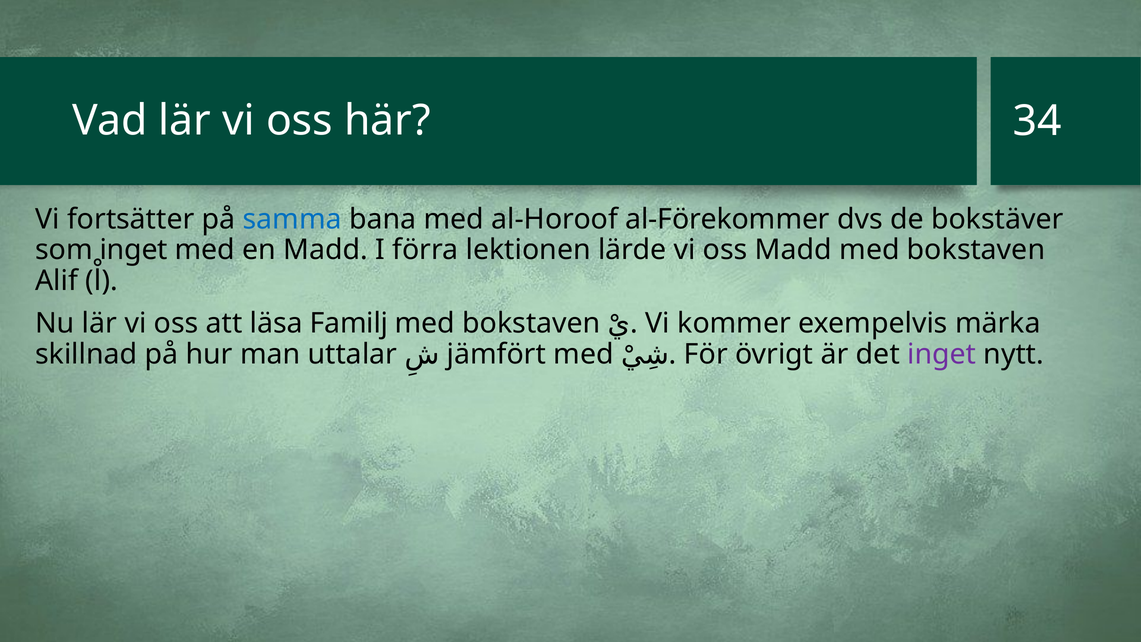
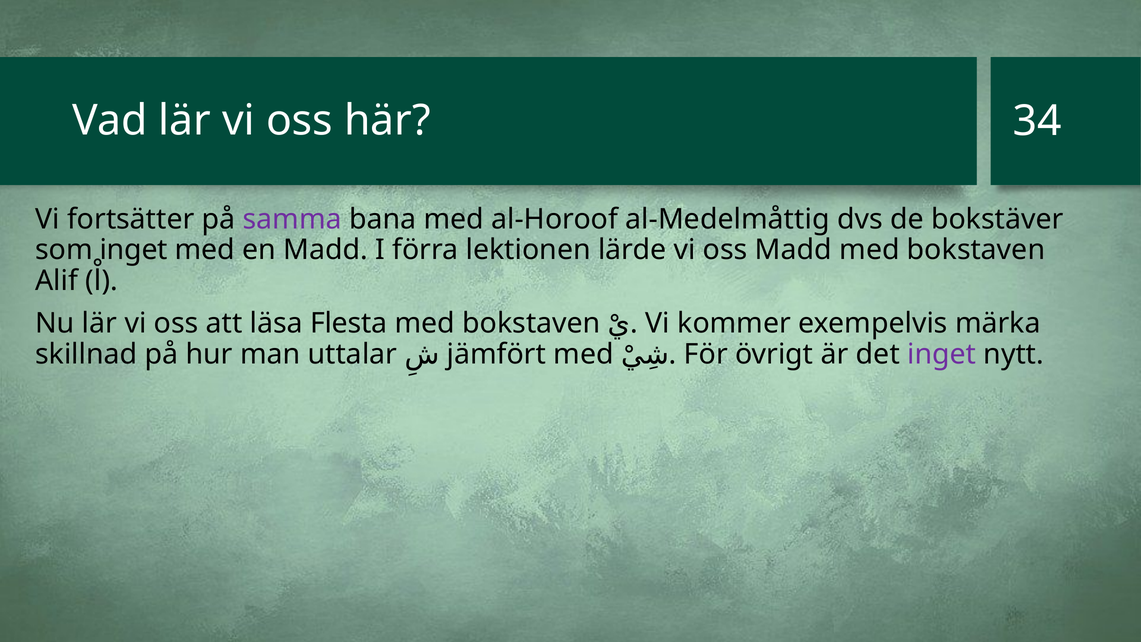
samma colour: blue -> purple
al-Förekommer: al-Förekommer -> al-Medelmåttig
Familj: Familj -> Flesta
